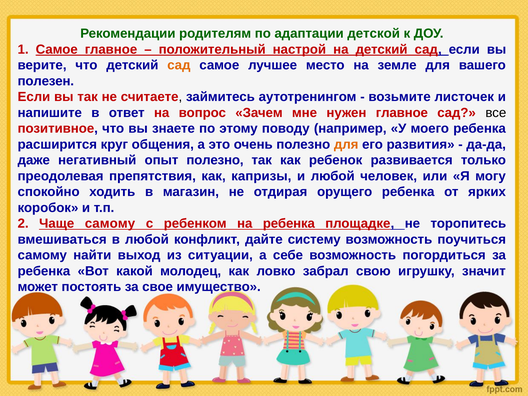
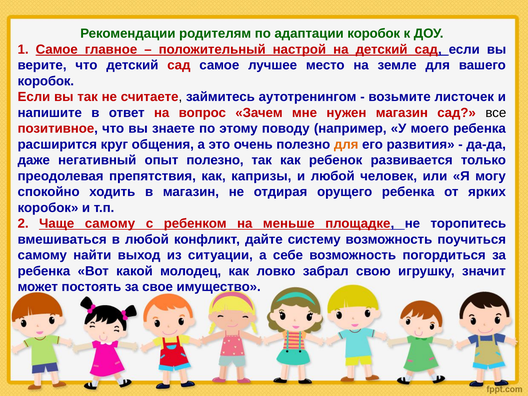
адаптации детской: детской -> коробок
сад at (179, 65) colour: orange -> red
полезен at (46, 81): полезен -> коробок
нужен главное: главное -> магазин
на ребенка: ребенка -> меньше
